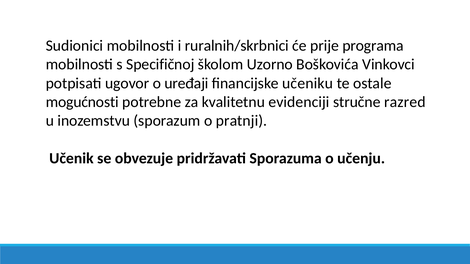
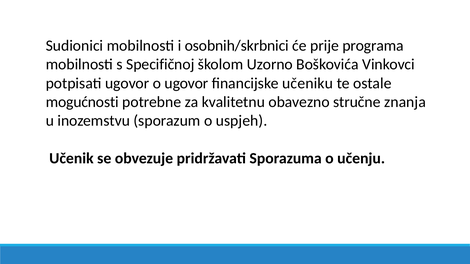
ruralnih/skrbnici: ruralnih/skrbnici -> osobnih/skrbnici
o uređaji: uređaji -> ugovor
evidenciji: evidenciji -> obavezno
razred: razred -> znanja
pratnji: pratnji -> uspjeh
